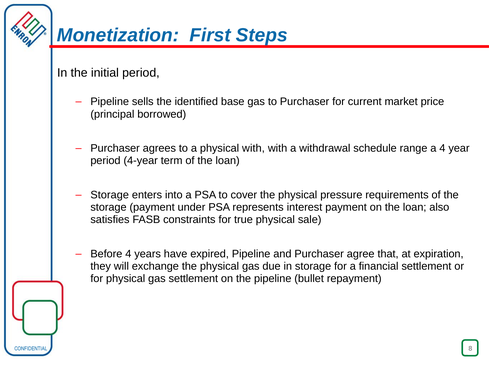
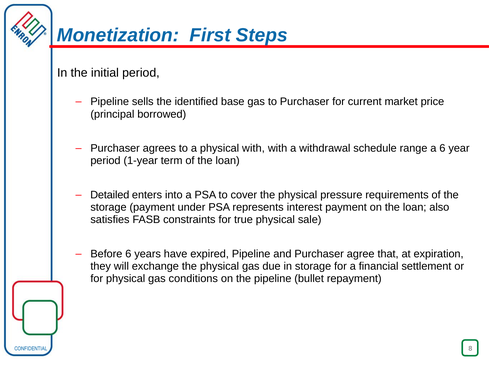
a 4: 4 -> 6
4-year: 4-year -> 1-year
Storage at (110, 195): Storage -> Detailed
Before 4: 4 -> 6
gas settlement: settlement -> conditions
